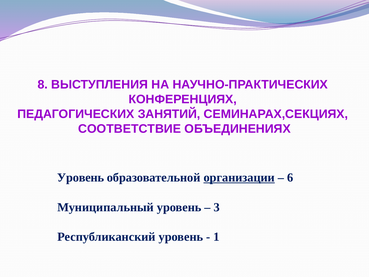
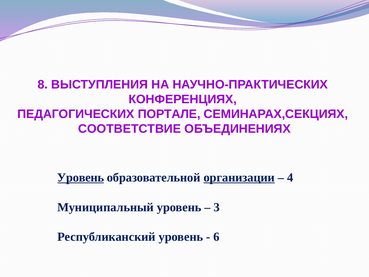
ЗАНЯТИЙ: ЗАНЯТИЙ -> ПОРТАЛЕ
Уровень at (81, 178) underline: none -> present
6: 6 -> 4
1: 1 -> 6
